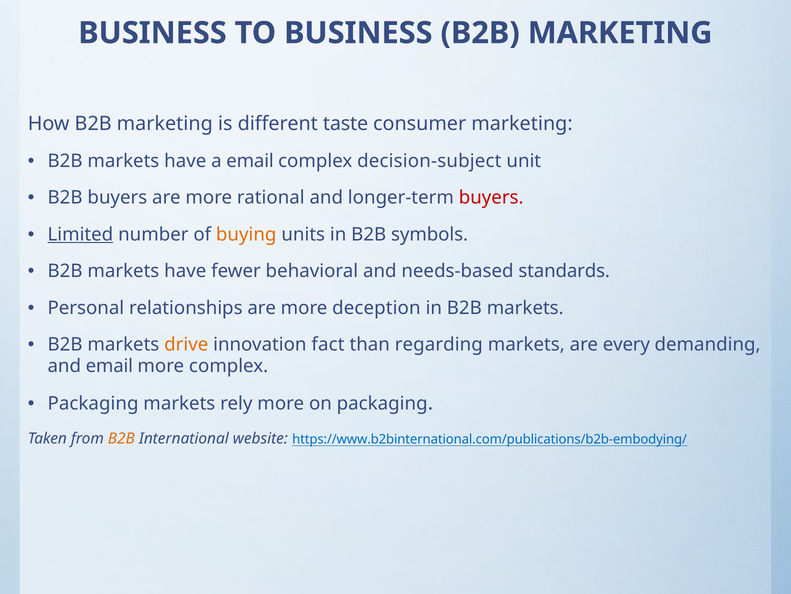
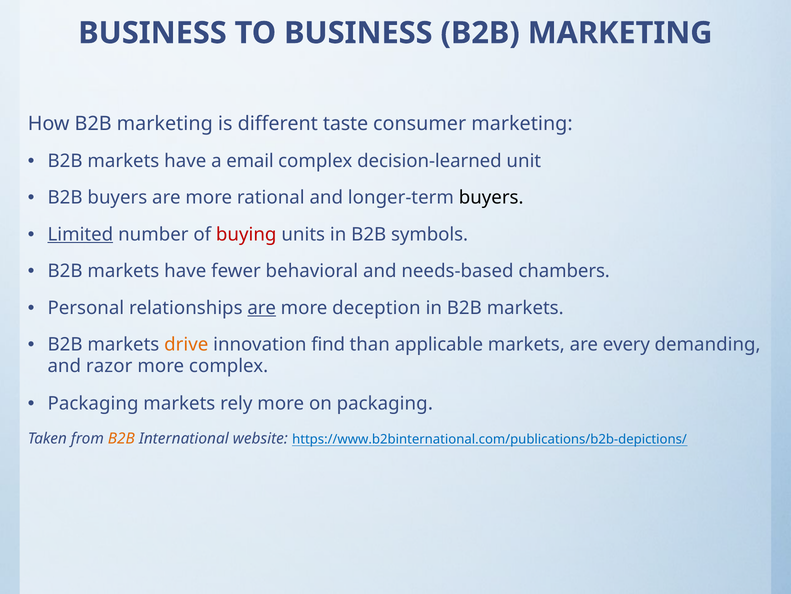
decision-subject: decision-subject -> decision-learned
buyers at (491, 197) colour: red -> black
buying colour: orange -> red
standards: standards -> chambers
are at (262, 308) underline: none -> present
fact: fact -> find
regarding: regarding -> applicable
and email: email -> razor
https://www.b2binternational.com/publications/b2b-embodying/: https://www.b2binternational.com/publications/b2b-embodying/ -> https://www.b2binternational.com/publications/b2b-depictions/
